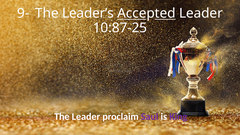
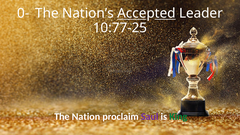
9-: 9- -> 0-
Leader’s: Leader’s -> Nation’s
10:87-25: 10:87-25 -> 10:77-25
The Leader: Leader -> Nation
King colour: purple -> green
